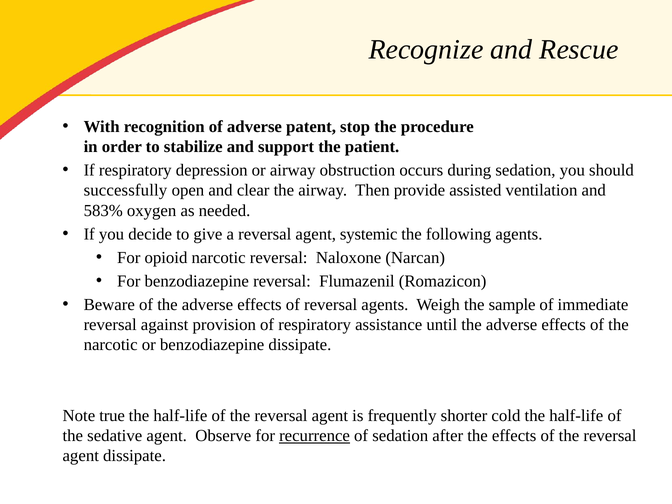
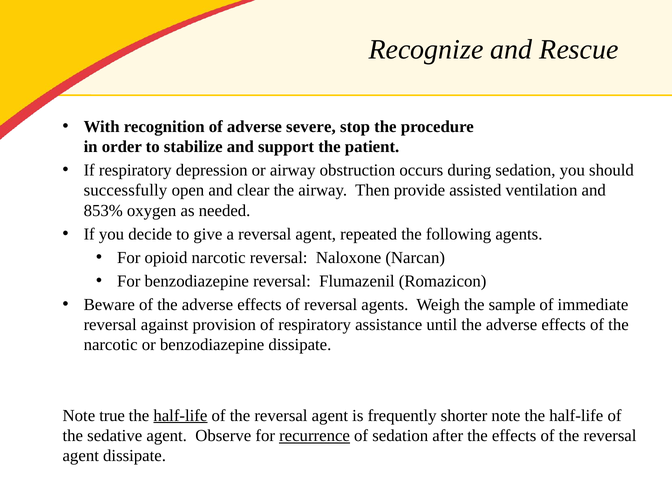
patent: patent -> severe
583%: 583% -> 853%
systemic: systemic -> repeated
half-life at (180, 416) underline: none -> present
shorter cold: cold -> note
